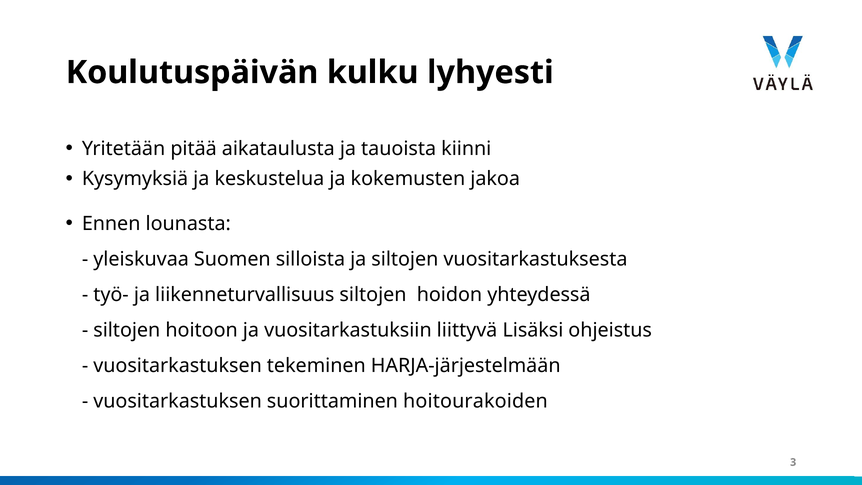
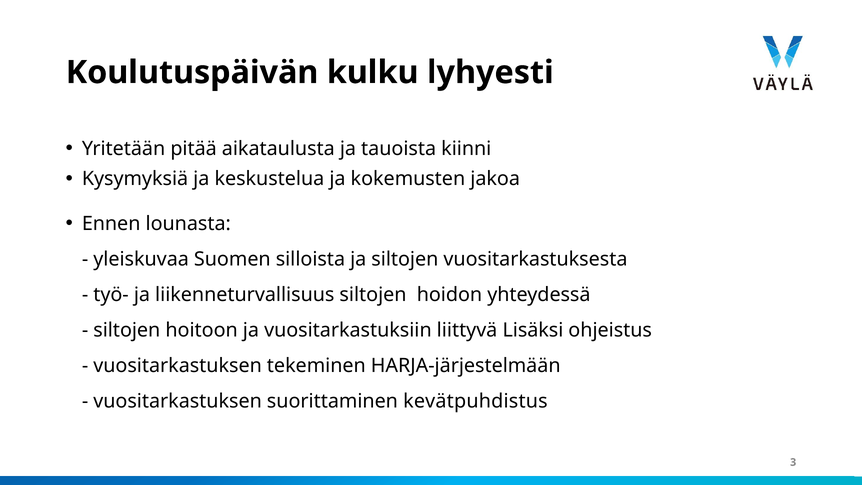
hoitourakoiden: hoitourakoiden -> kevätpuhdistus
